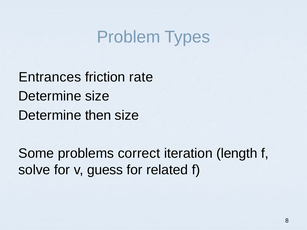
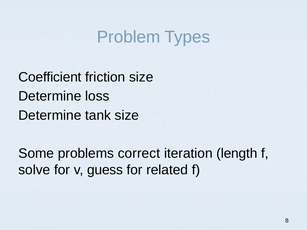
Entrances: Entrances -> Coefficient
friction rate: rate -> size
Determine size: size -> loss
then: then -> tank
